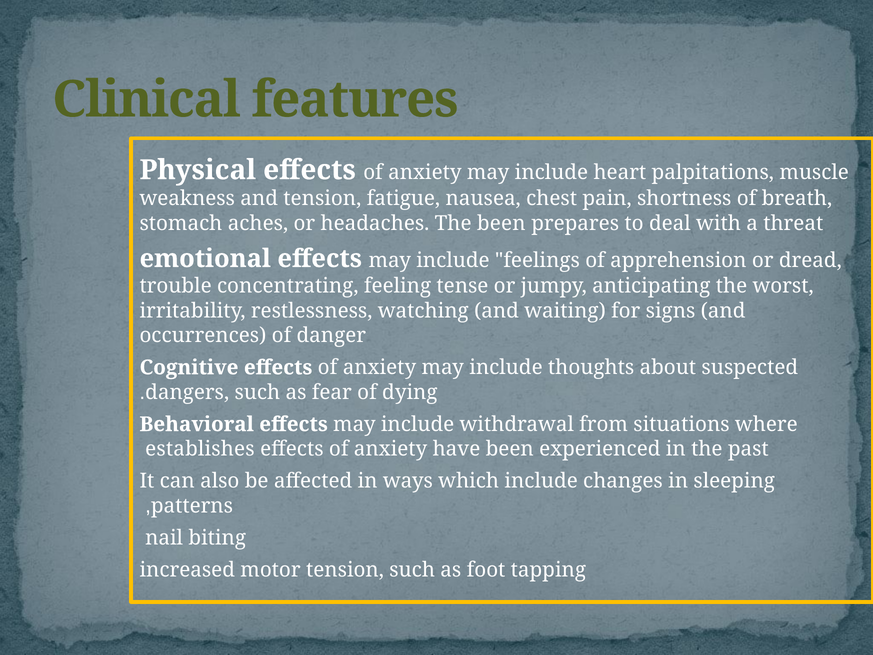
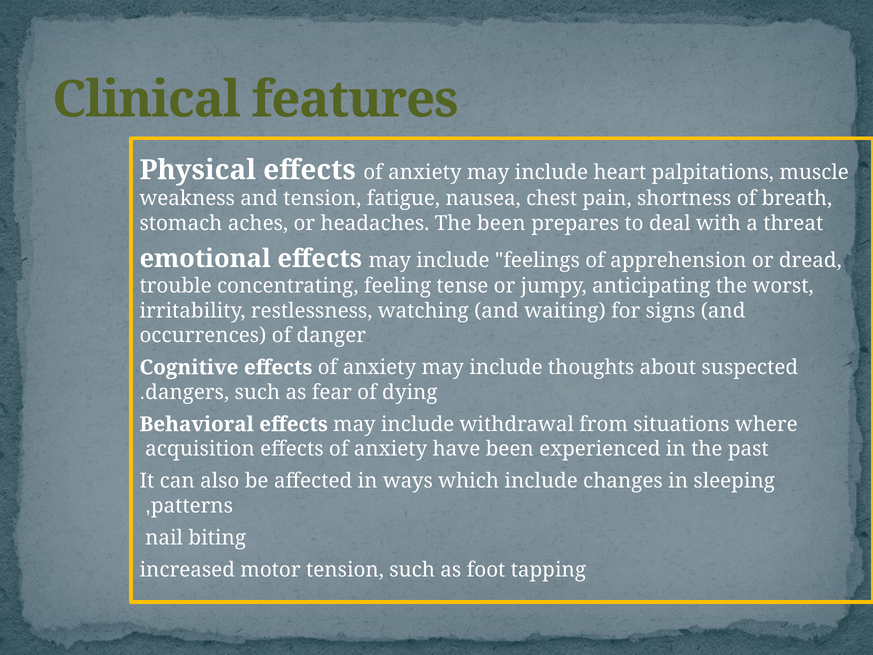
establishes: establishes -> acquisition
